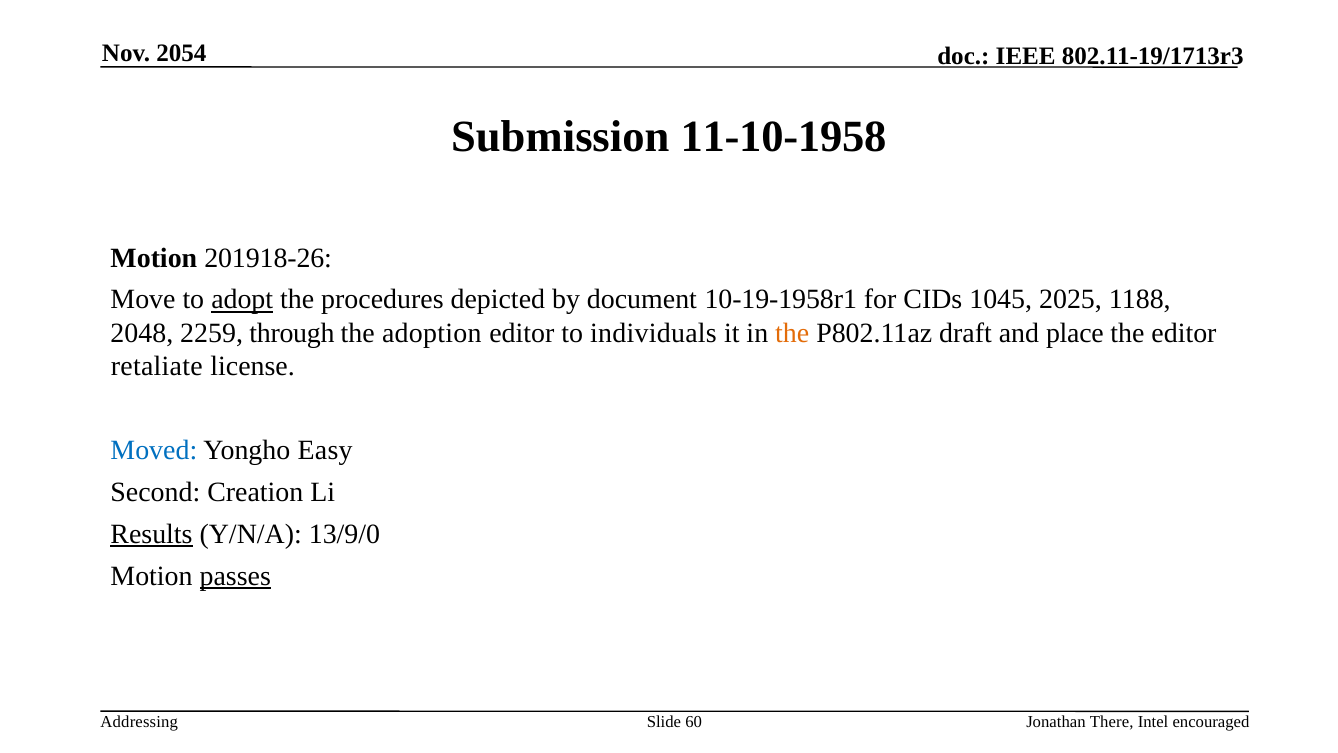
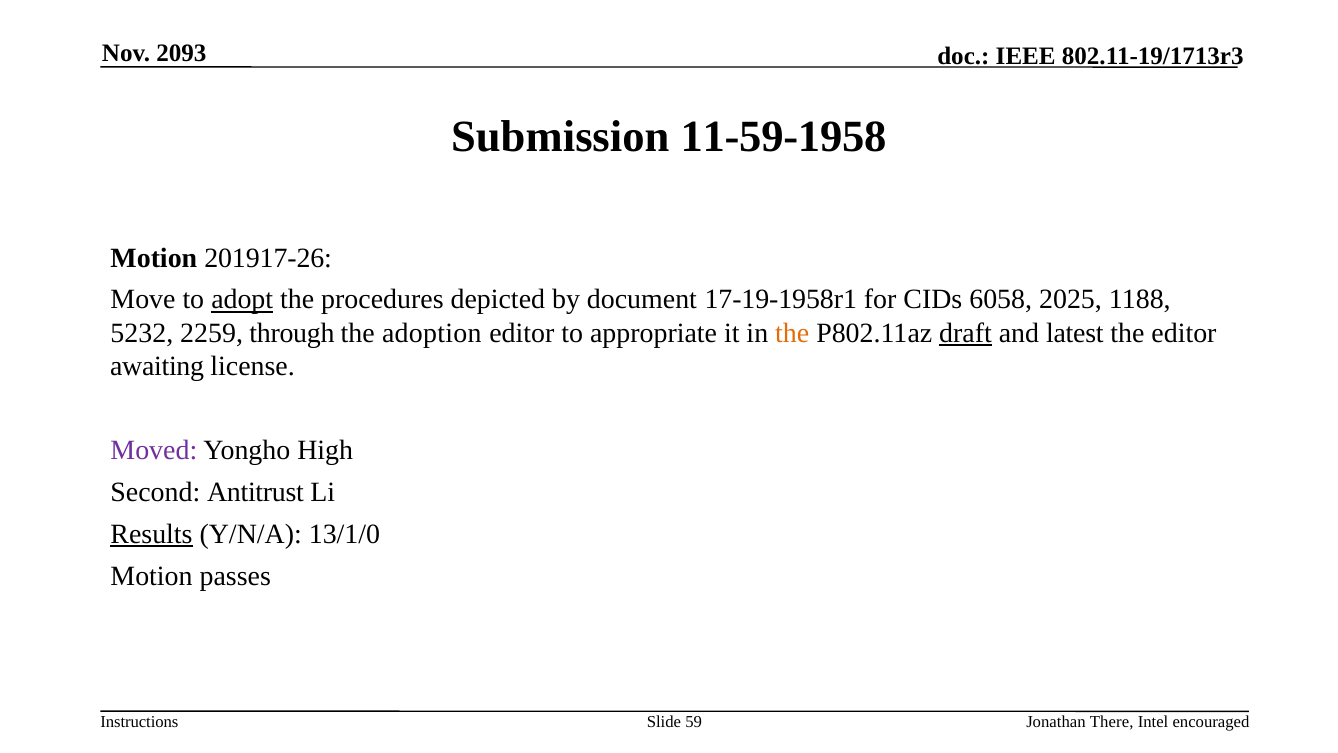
2054: 2054 -> 2093
11-10-1958: 11-10-1958 -> 11-59-1958
201918-26: 201918-26 -> 201917-26
10-19-1958r1: 10-19-1958r1 -> 17-19-1958r1
1045: 1045 -> 6058
2048: 2048 -> 5232
individuals: individuals -> appropriate
draft underline: none -> present
place: place -> latest
retaliate: retaliate -> awaiting
Moved colour: blue -> purple
Easy: Easy -> High
Creation: Creation -> Antitrust
13/9/0: 13/9/0 -> 13/1/0
passes underline: present -> none
Addressing: Addressing -> Instructions
60: 60 -> 59
